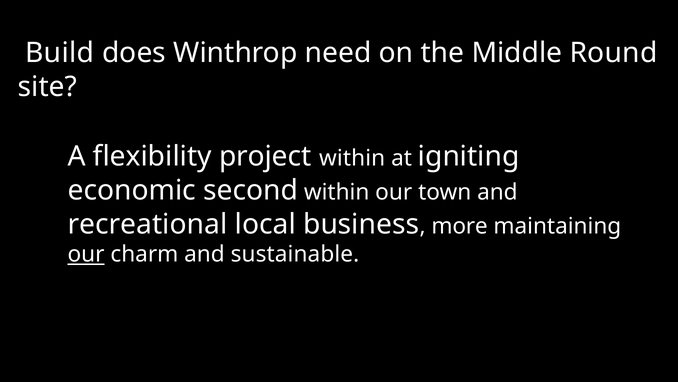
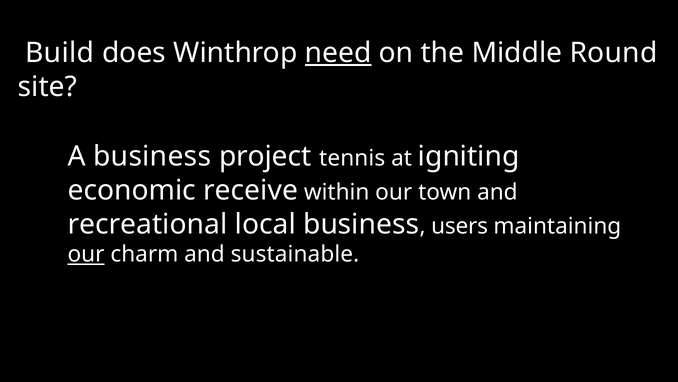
need underline: none -> present
A flexibility: flexibility -> business
project within: within -> tennis
second: second -> receive
more: more -> users
